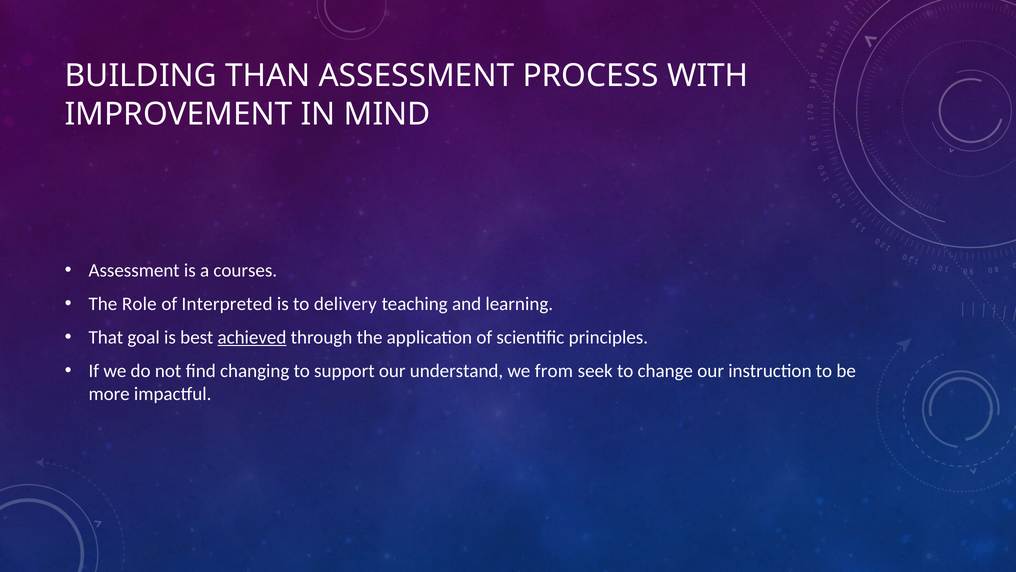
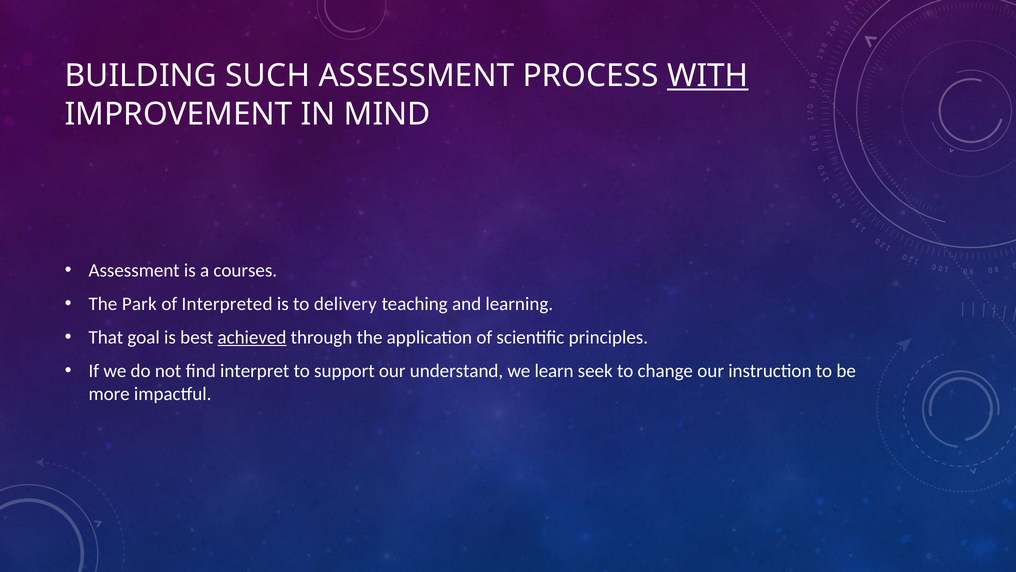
THAN: THAN -> SUCH
WITH underline: none -> present
Role: Role -> Park
changing: changing -> interpret
from: from -> learn
